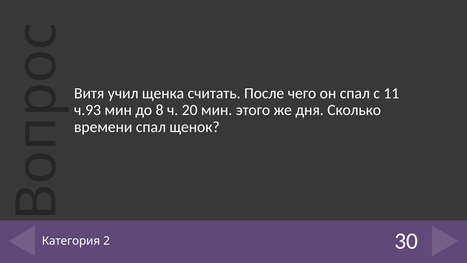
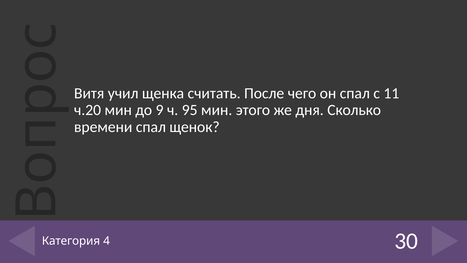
ч.93: ч.93 -> ч.20
8: 8 -> 9
20: 20 -> 95
2: 2 -> 4
